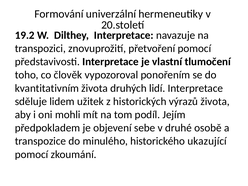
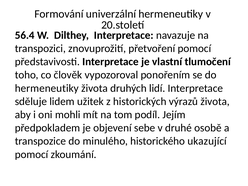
19.2: 19.2 -> 56.4
kvantitativním at (47, 88): kvantitativním -> hermeneutiky
